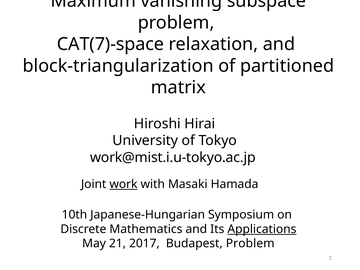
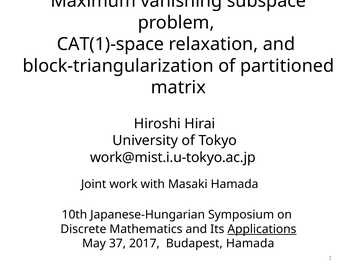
CAT(7)-space: CAT(7)-space -> CAT(1)-space
work underline: present -> none
21: 21 -> 37
Budapest Problem: Problem -> Hamada
